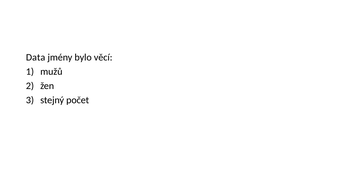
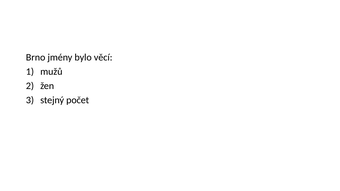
Data: Data -> Brno
